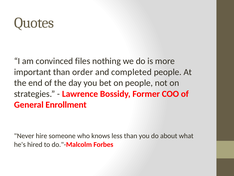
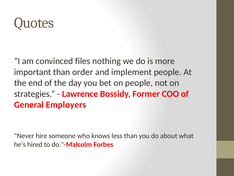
completed: completed -> implement
Enrollment: Enrollment -> Employers
